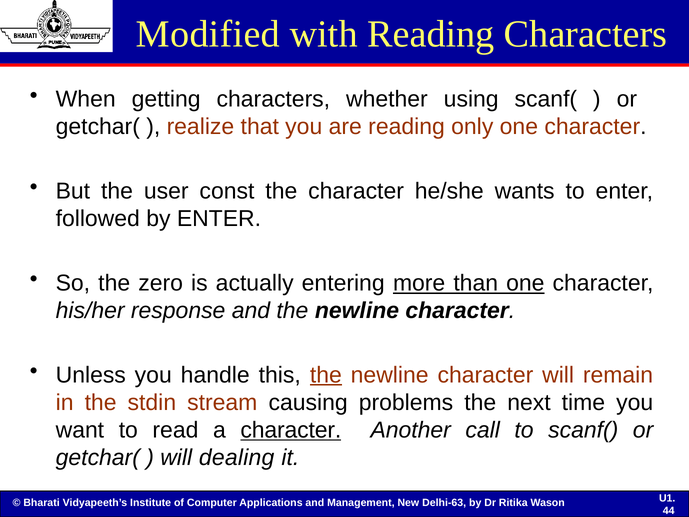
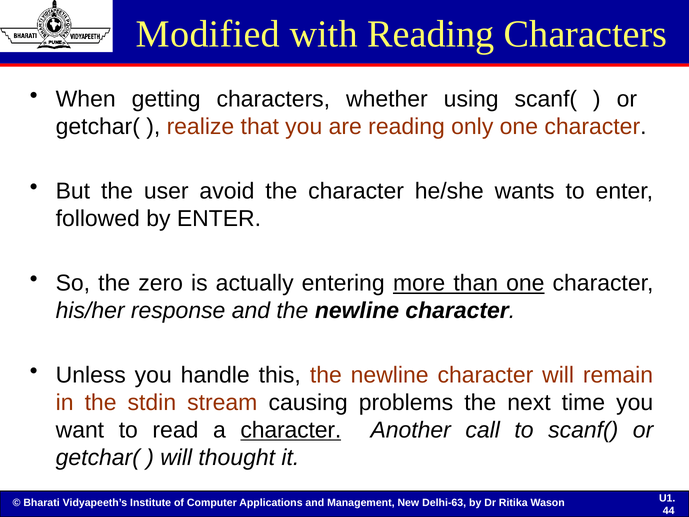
const: const -> avoid
the at (326, 375) underline: present -> none
dealing: dealing -> thought
